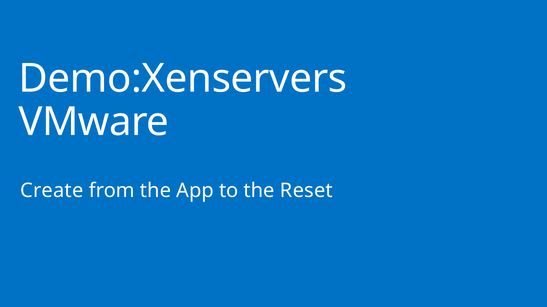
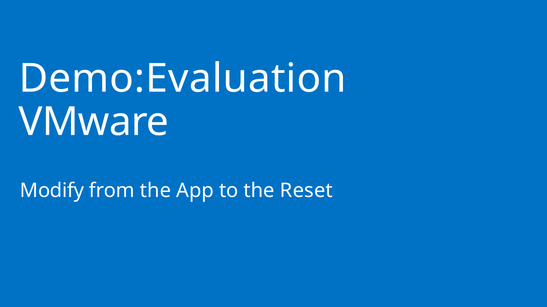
Demo:Xenservers: Demo:Xenservers -> Demo:Evaluation
Create: Create -> Modify
